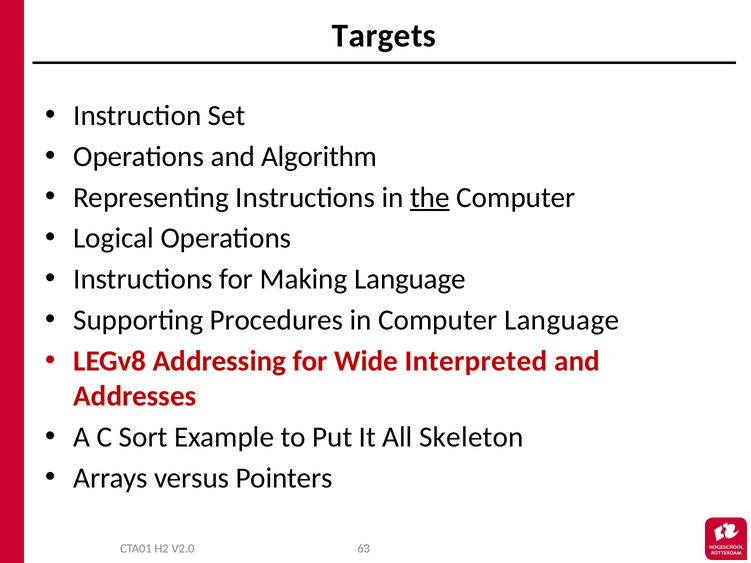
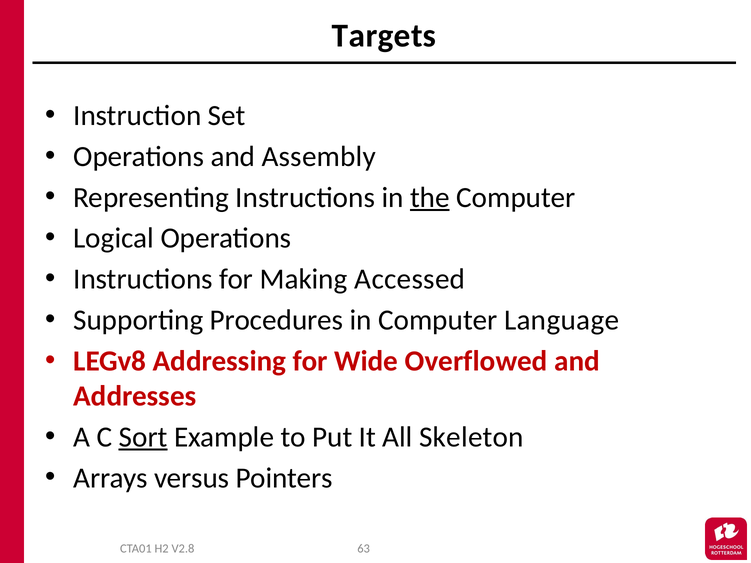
Algorithm: Algorithm -> Assembly
Making Language: Language -> Accessed
Interpreted: Interpreted -> Overflowed
Sort underline: none -> present
V2.0: V2.0 -> V2.8
